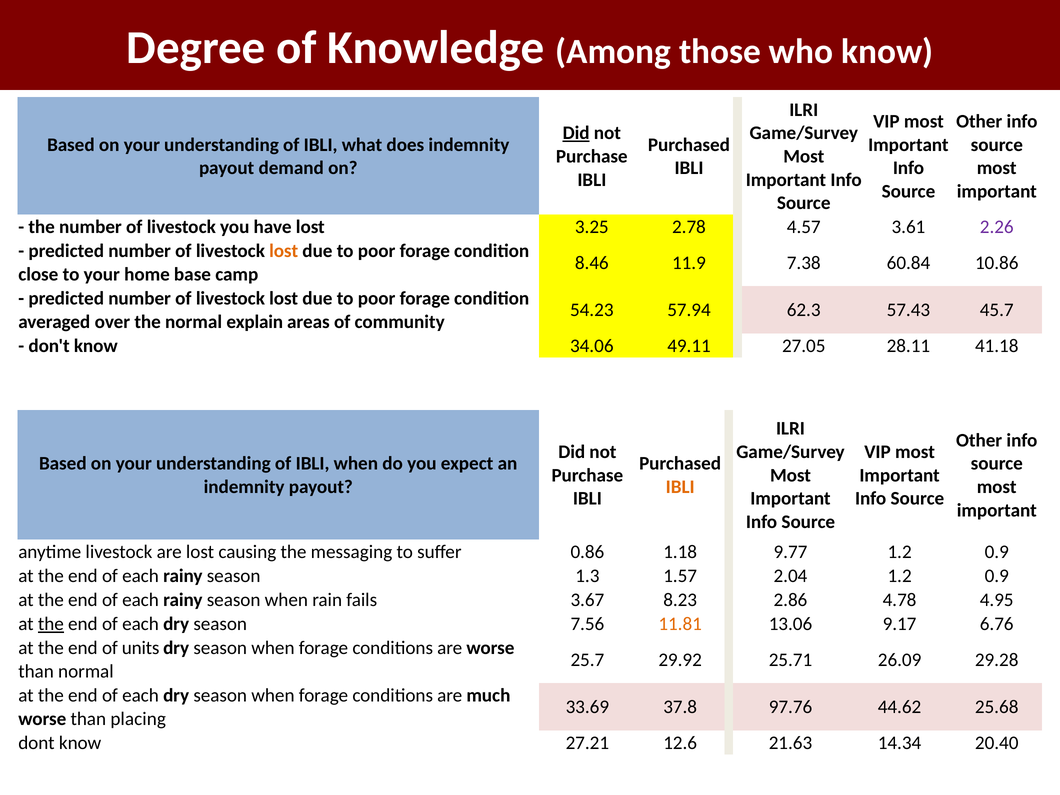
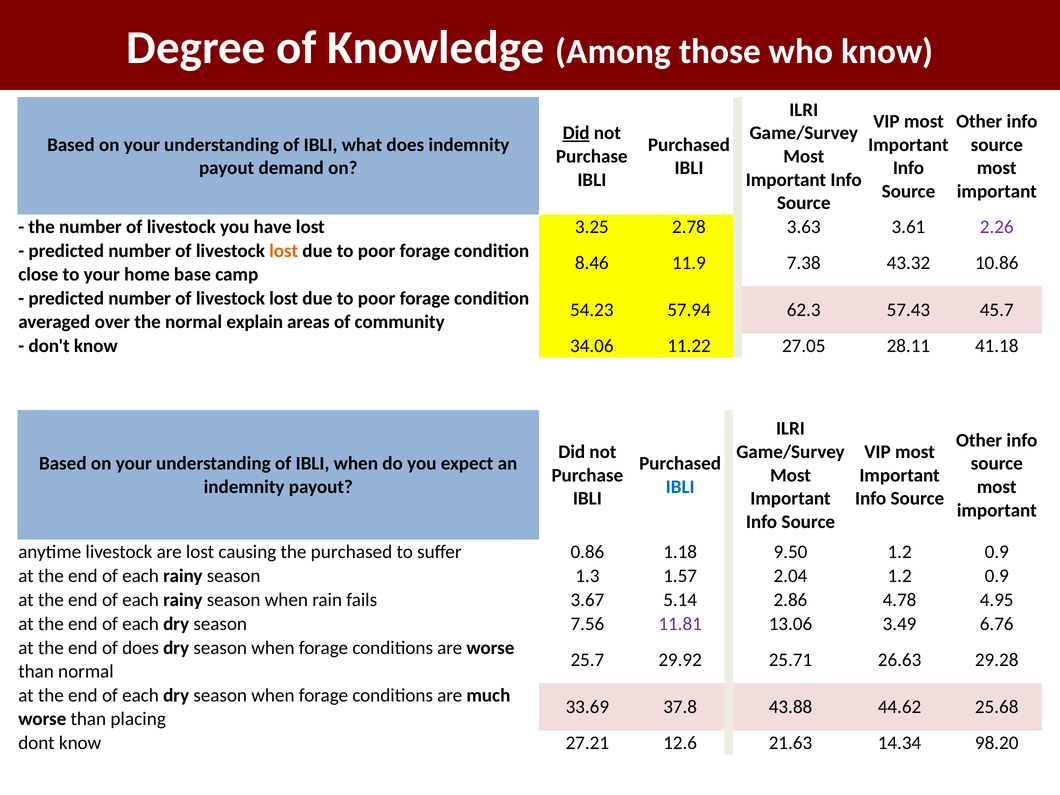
4.57: 4.57 -> 3.63
60.84: 60.84 -> 43.32
49.11: 49.11 -> 11.22
IBLI at (680, 487) colour: orange -> blue
the messaging: messaging -> purchased
9.77: 9.77 -> 9.50
8.23: 8.23 -> 5.14
the at (51, 624) underline: present -> none
11.81 colour: orange -> purple
9.17: 9.17 -> 3.49
of units: units -> does
26.09: 26.09 -> 26.63
97.76: 97.76 -> 43.88
20.40: 20.40 -> 98.20
